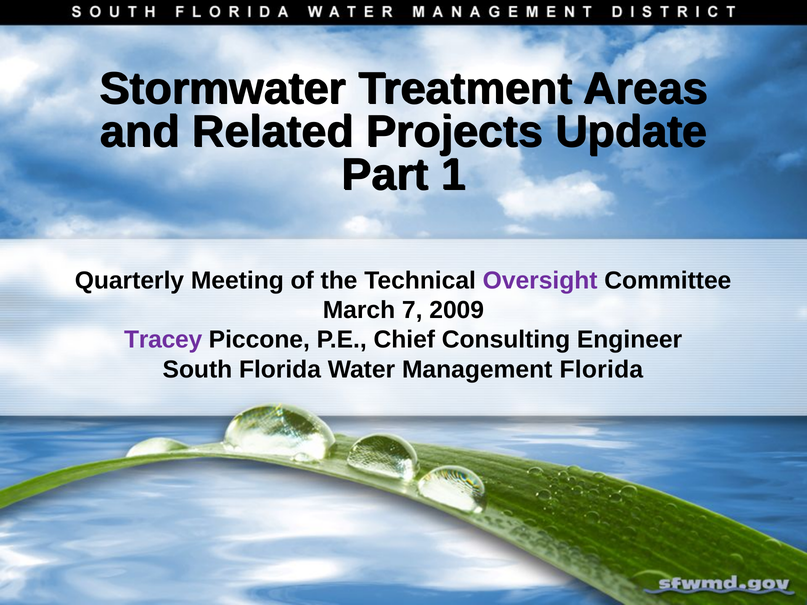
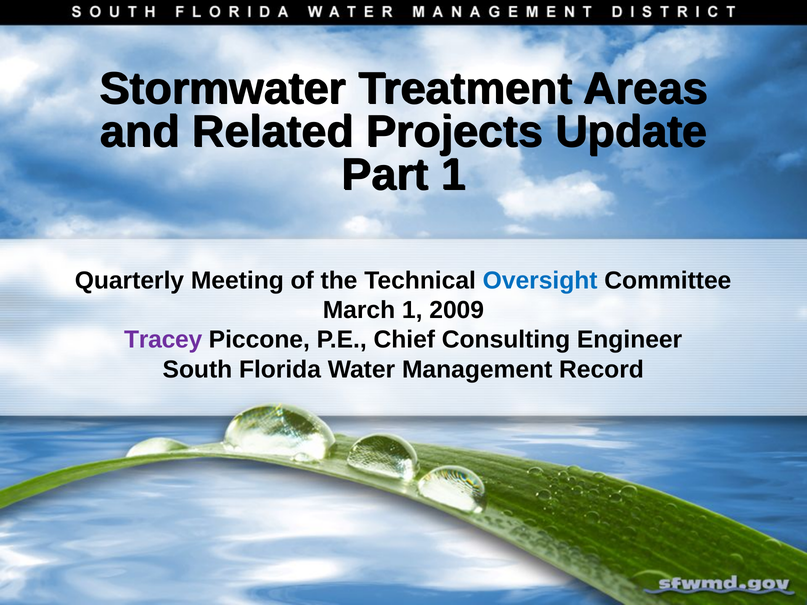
Oversight colour: purple -> blue
March 7: 7 -> 1
Management Florida: Florida -> Record
